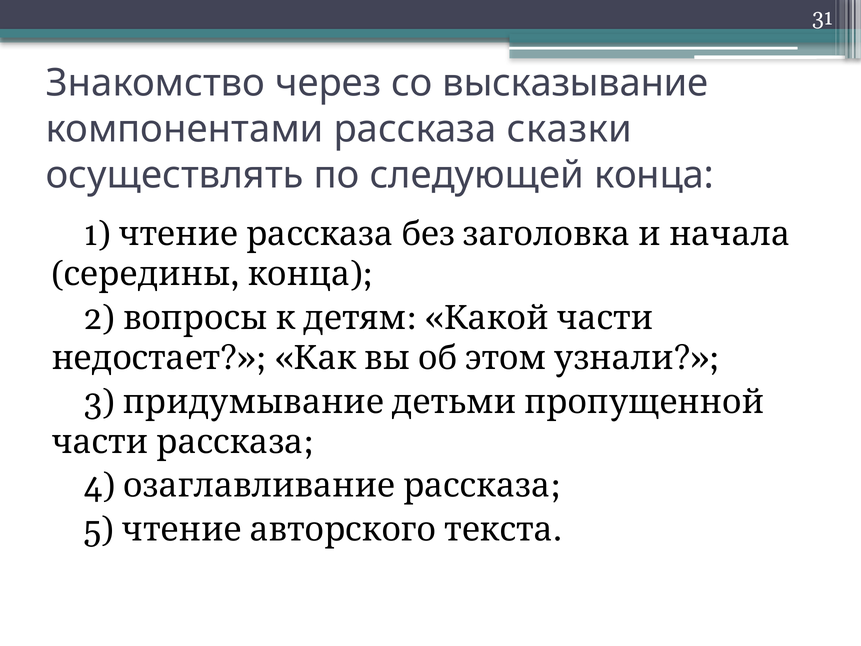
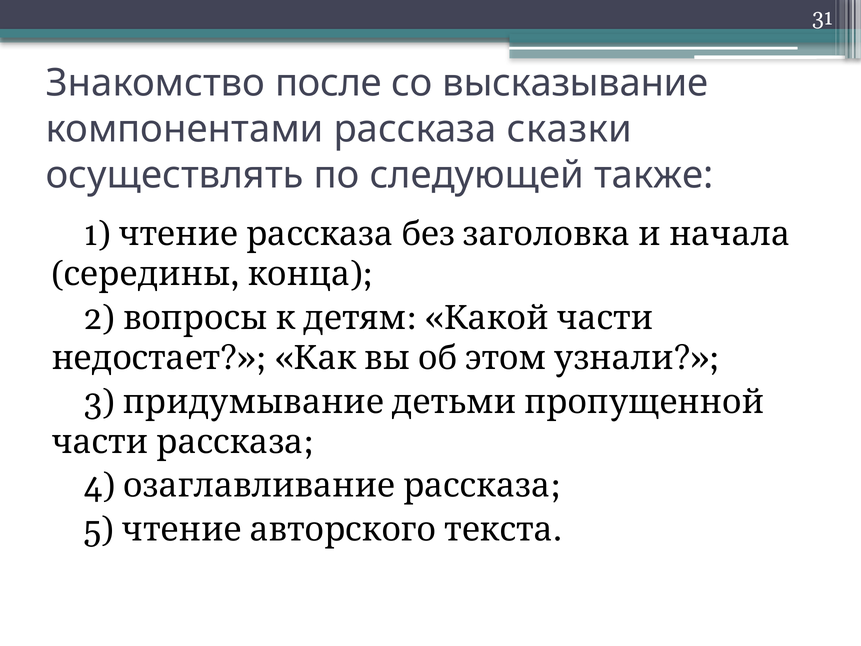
через: через -> после
следующей конца: конца -> также
